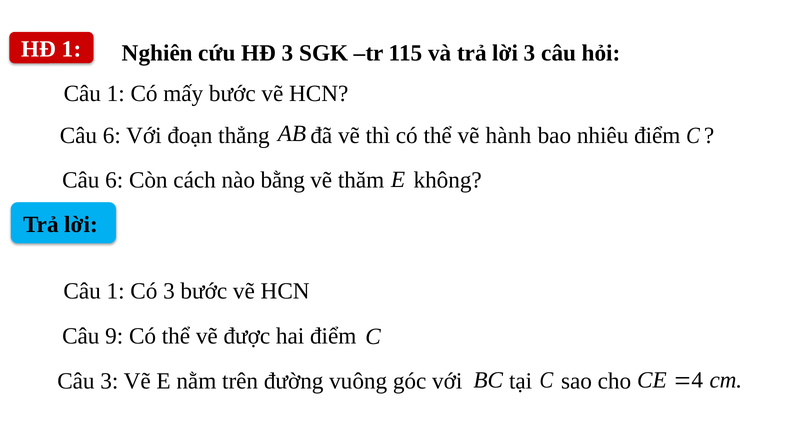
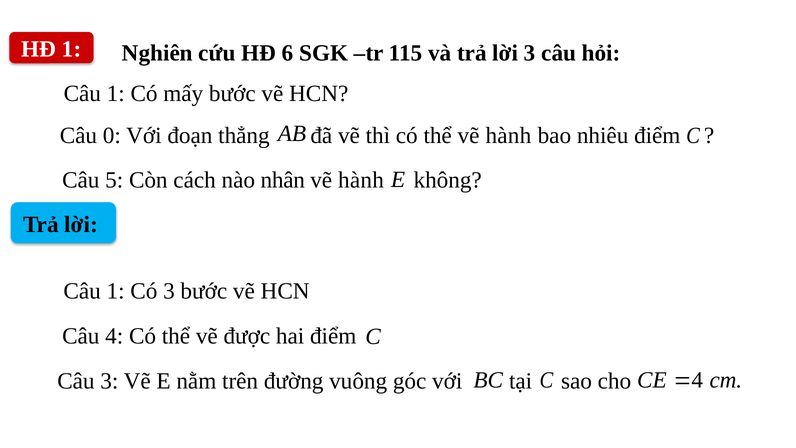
HĐ 3: 3 -> 6
6 at (112, 135): 6 -> 0
6 at (114, 180): 6 -> 5
bằng: bằng -> nhân
thăm at (361, 180): thăm -> hành
Câu 9: 9 -> 4
